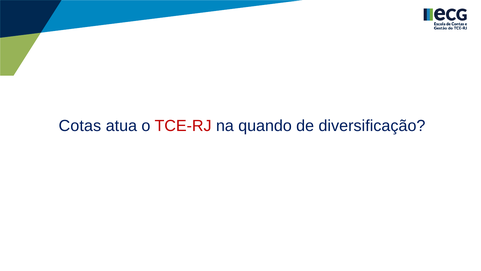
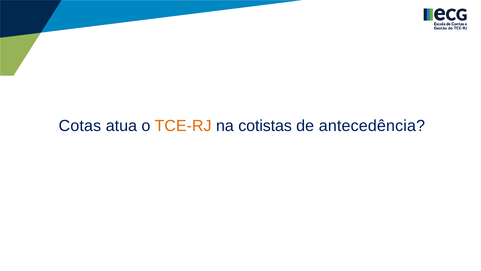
TCE-RJ colour: red -> orange
quando: quando -> cotistas
diversificação: diversificação -> antecedência
